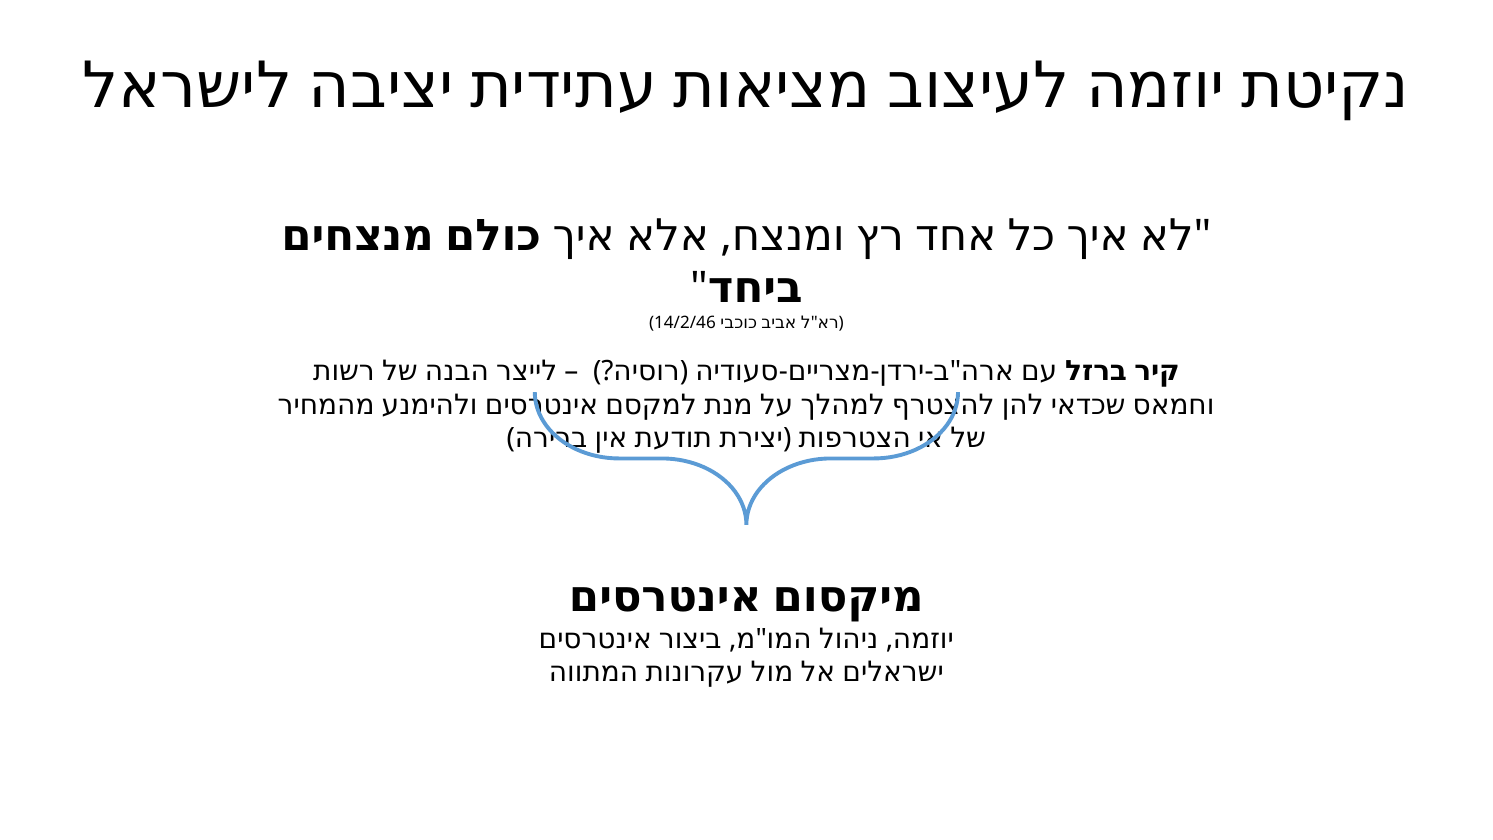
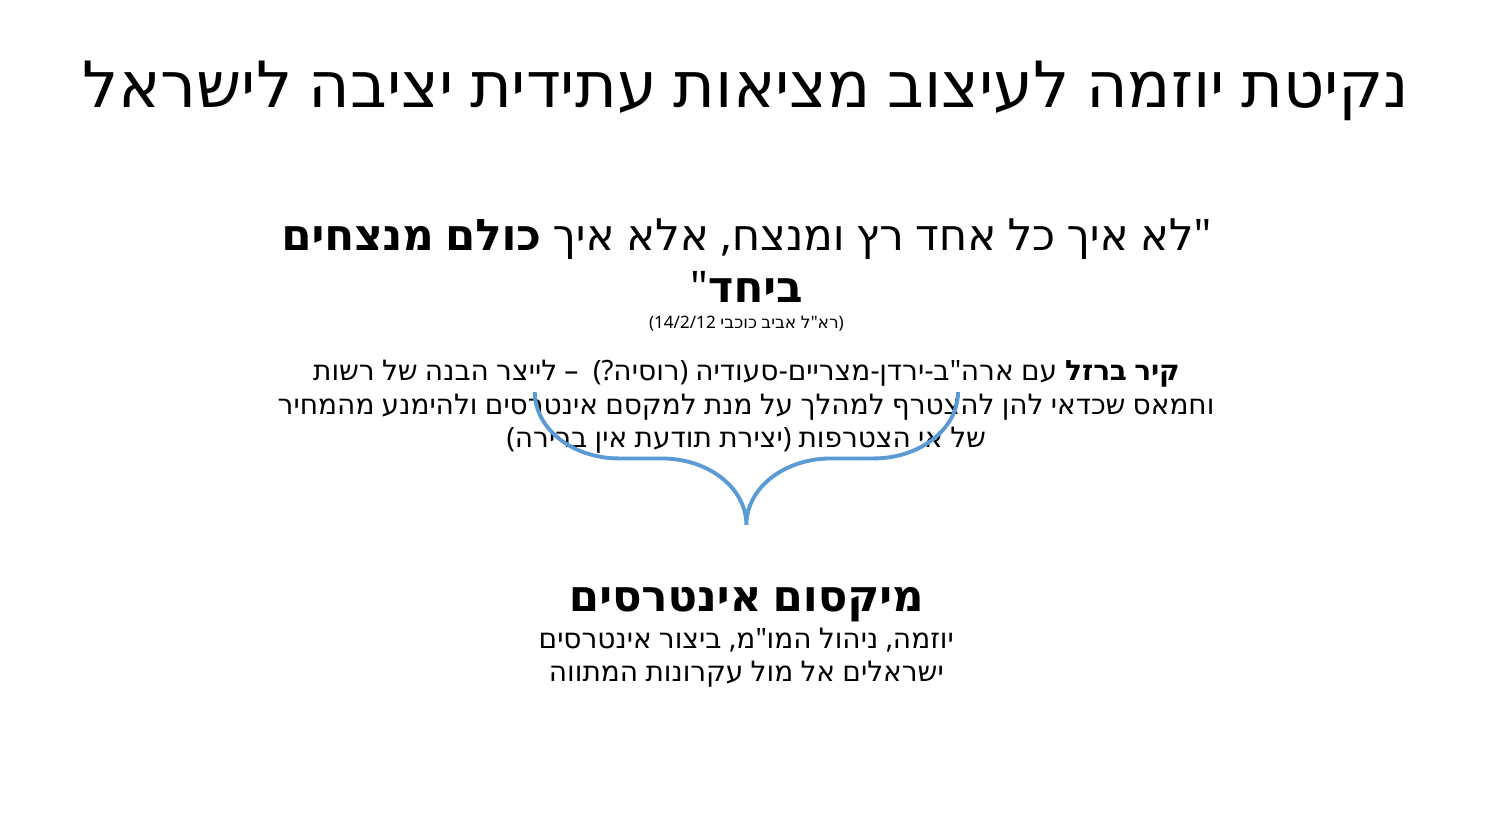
14/2/46: 14/2/46 -> 14/2/12
